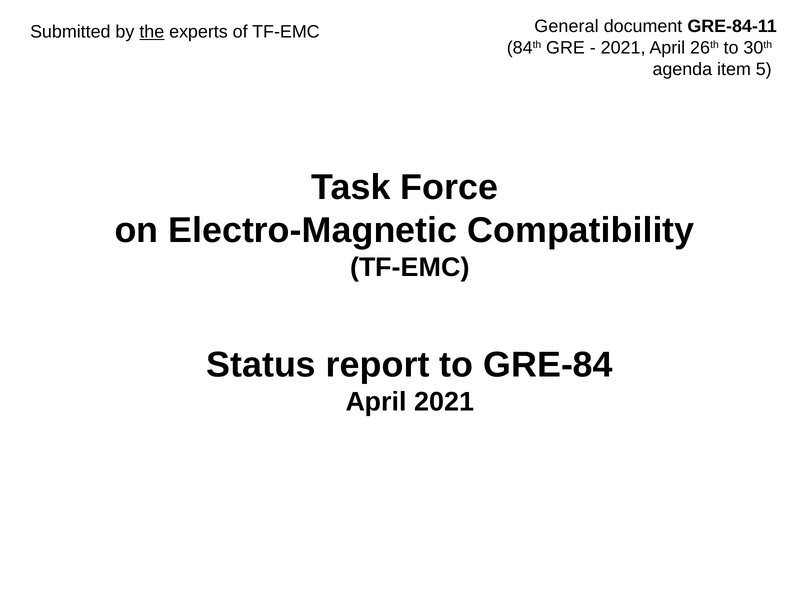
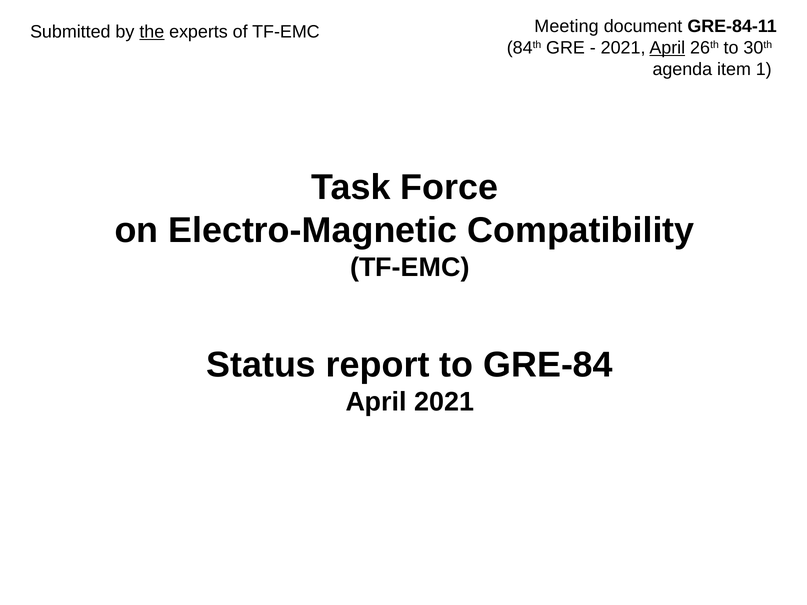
General: General -> Meeting
April at (667, 48) underline: none -> present
5: 5 -> 1
